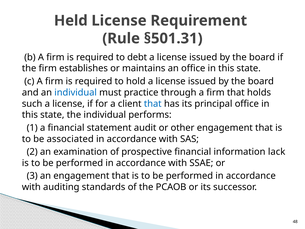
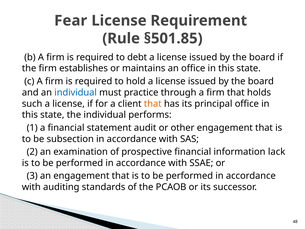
Held: Held -> Fear
§501.31: §501.31 -> §501.85
that at (153, 104) colour: blue -> orange
associated: associated -> subsection
